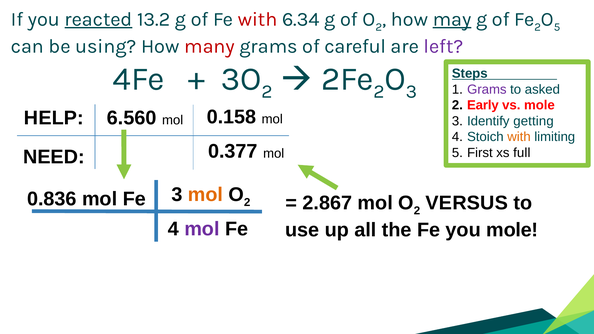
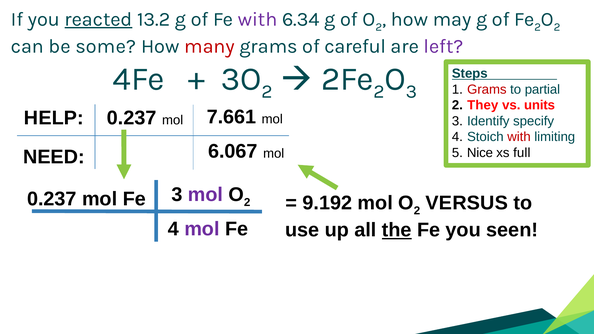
with at (258, 19) colour: red -> purple
may underline: present -> none
5 at (557, 27): 5 -> 2
using: using -> some
Grams at (487, 89) colour: purple -> red
asked: asked -> partial
Early: Early -> They
vs mole: mole -> units
6.560 at (132, 118): 6.560 -> 0.237
0.158: 0.158 -> 7.661
getting: getting -> specify
with at (519, 137) colour: orange -> red
First: First -> Nice
0.377: 0.377 -> 6.067
mol at (205, 195) colour: orange -> purple
2.867: 2.867 -> 9.192
0.836 at (52, 199): 0.836 -> 0.237
the underline: none -> present
you mole: mole -> seen
